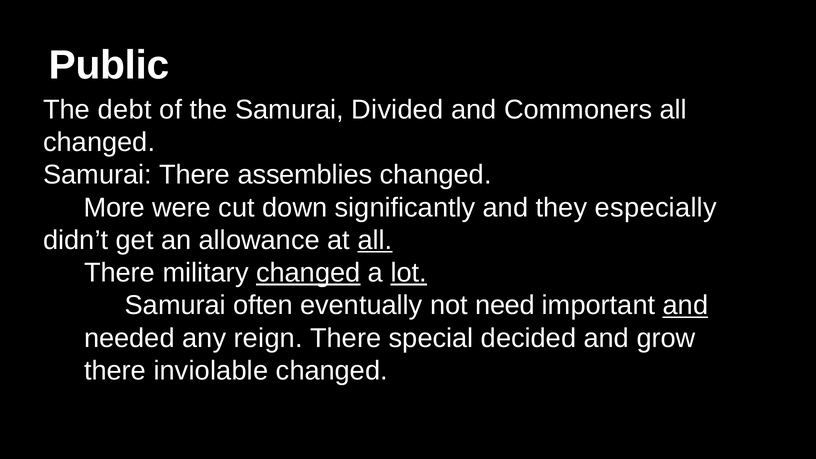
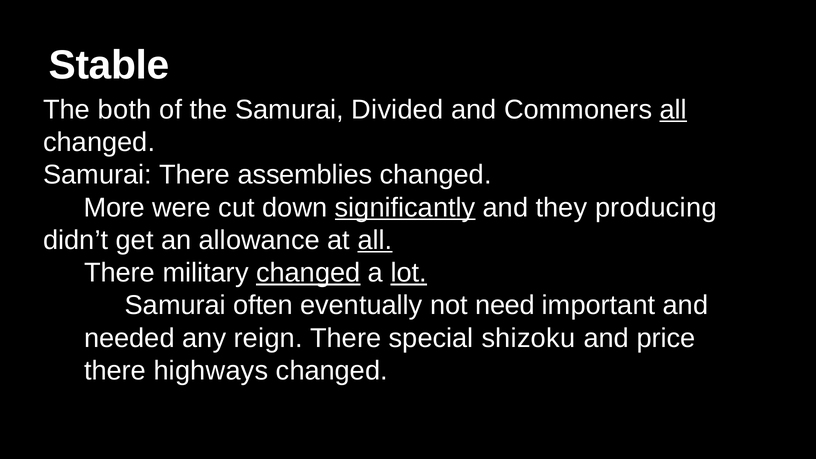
Public: Public -> Stable
debt: debt -> both
all at (673, 110) underline: none -> present
significantly underline: none -> present
especially: especially -> producing
and at (685, 305) underline: present -> none
decided: decided -> shizoku
grow: grow -> price
inviolable: inviolable -> highways
